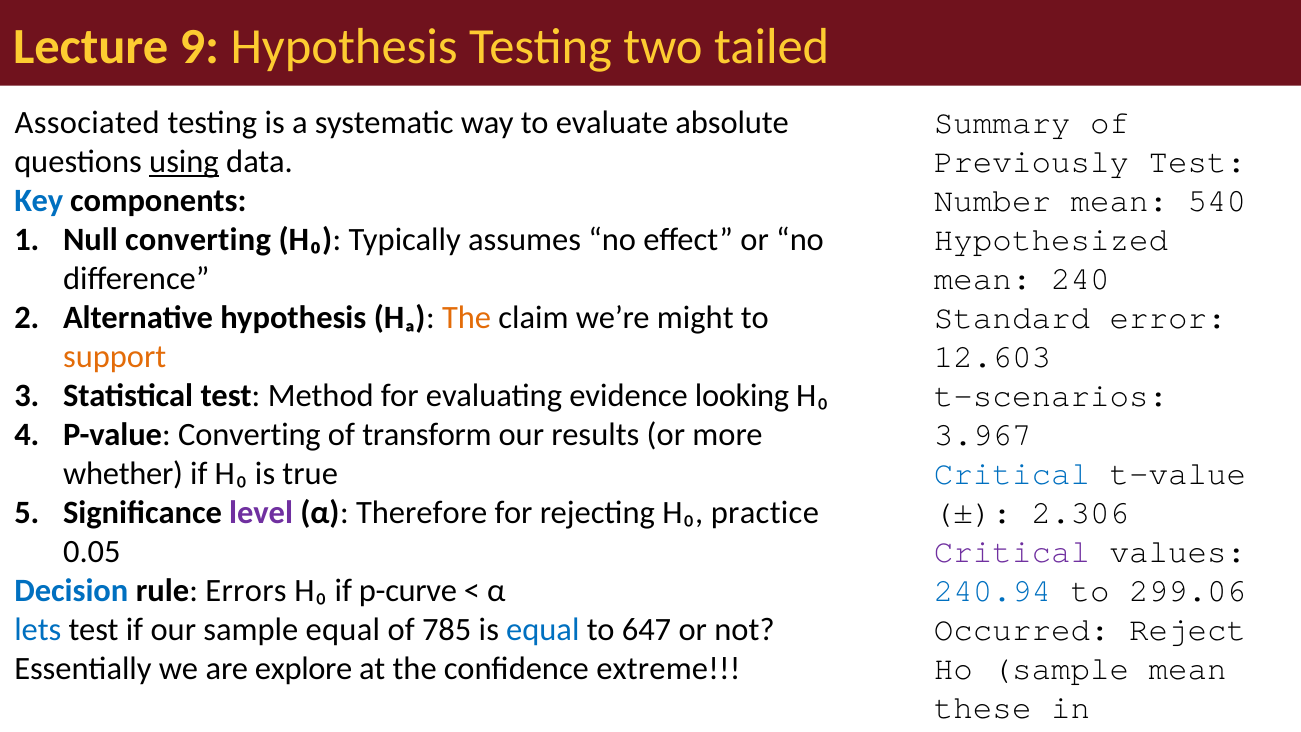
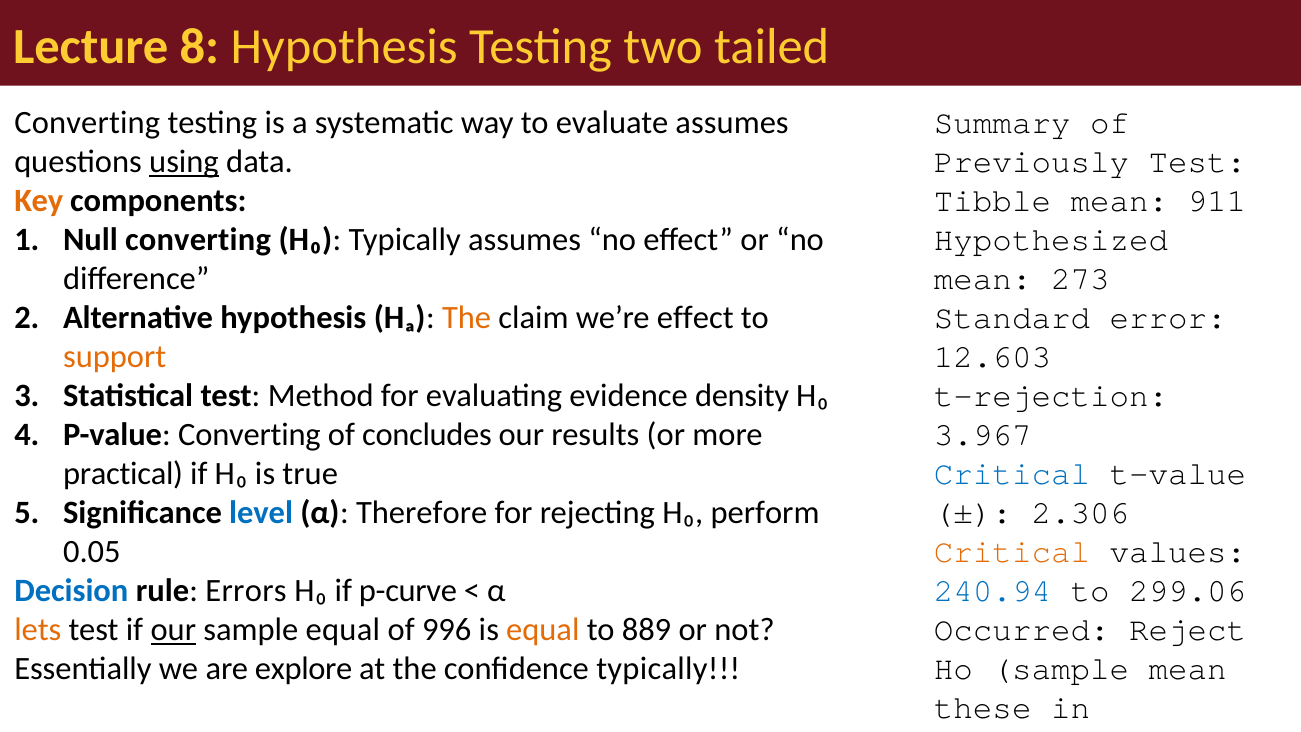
9: 9 -> 8
Associated at (87, 123): Associated -> Converting
evaluate absolute: absolute -> assumes
Number: Number -> Tibble
540: 540 -> 911
Key colour: blue -> orange
240: 240 -> 273
we’re might: might -> effect
t-scenarios: t-scenarios -> t-rejection
looking: looking -> density
transform: transform -> concludes
whether: whether -> practical
level colour: purple -> blue
practice: practice -> perform
Critical at (1012, 552) colour: purple -> orange
lets colour: blue -> orange
our at (173, 630) underline: none -> present
785: 785 -> 996
equal at (543, 630) colour: blue -> orange
647: 647 -> 889
confidence extreme: extreme -> typically
